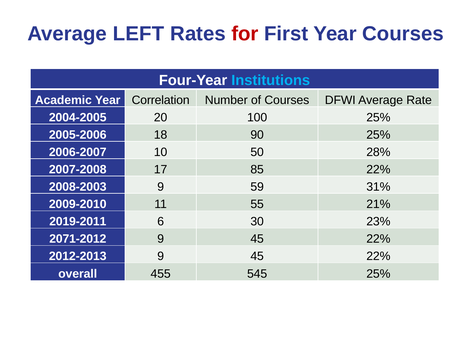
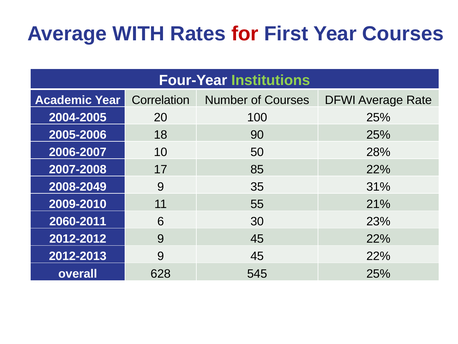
LEFT: LEFT -> WITH
Institutions colour: light blue -> light green
2008-2003: 2008-2003 -> 2008-2049
59: 59 -> 35
2019-2011: 2019-2011 -> 2060-2011
2071-2012: 2071-2012 -> 2012-2012
455: 455 -> 628
